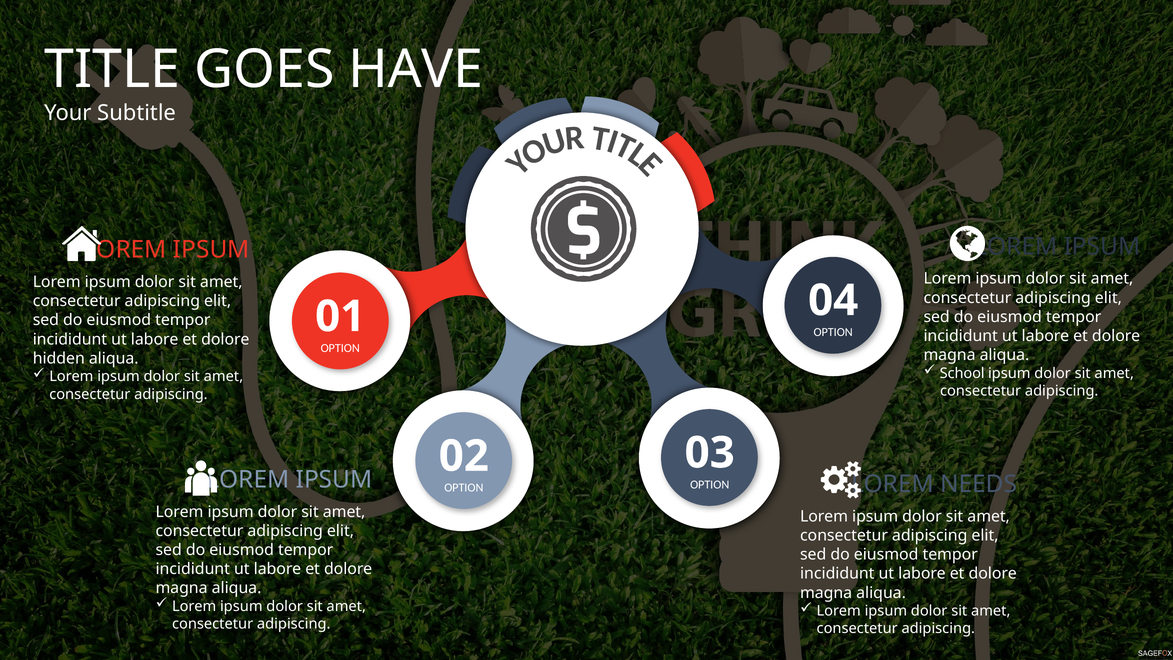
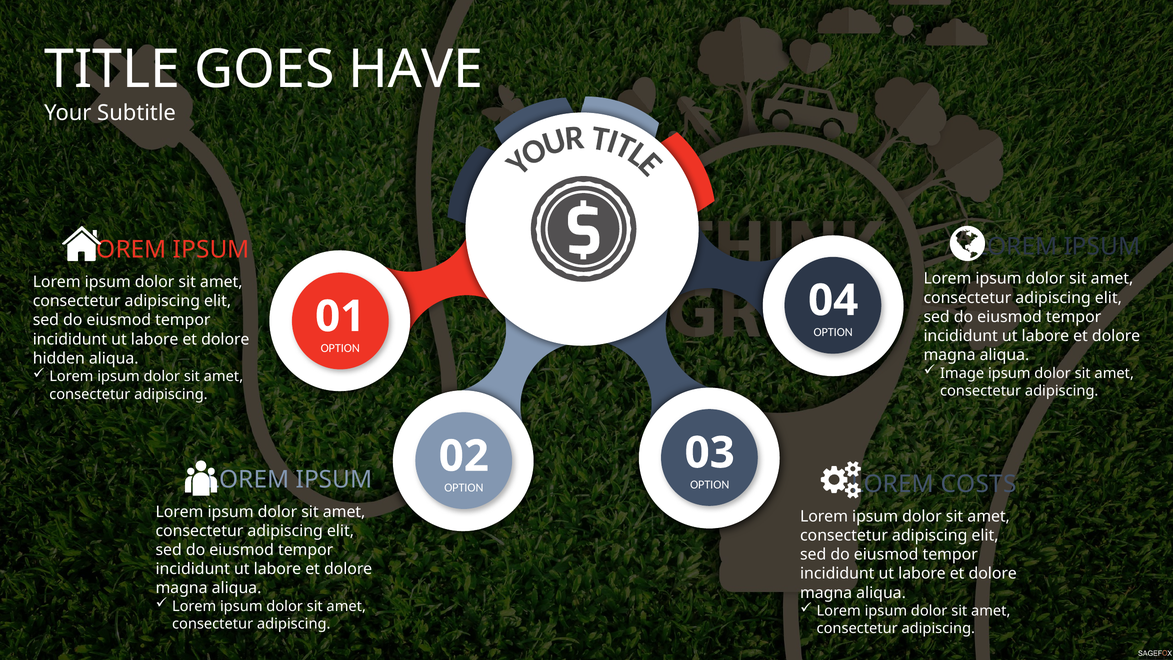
School: School -> Image
NEEDS: NEEDS -> COSTS
